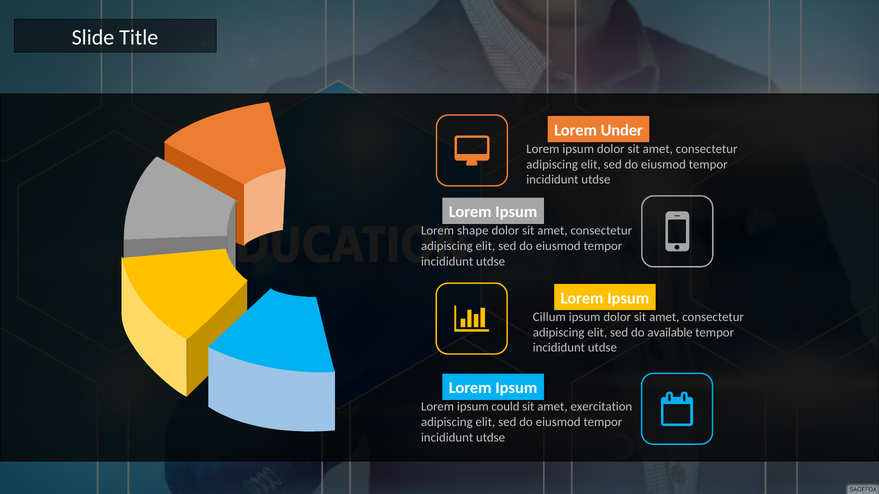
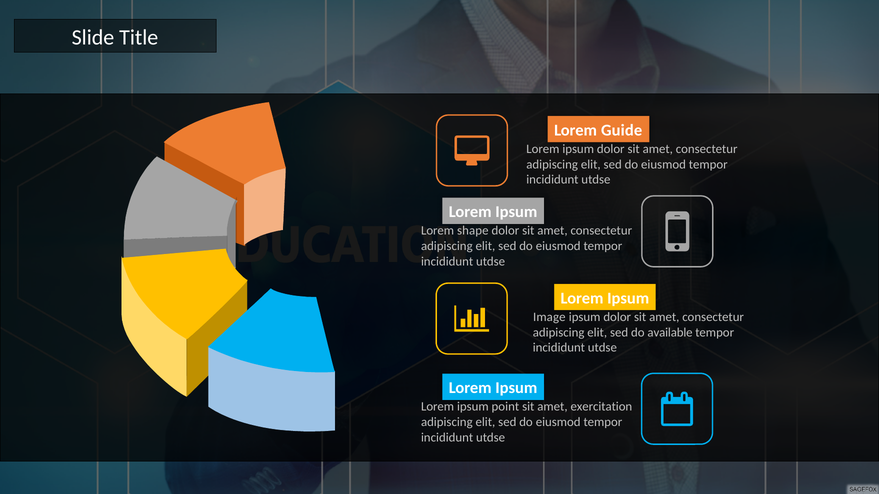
Under: Under -> Guide
Cillum: Cillum -> Image
could: could -> point
